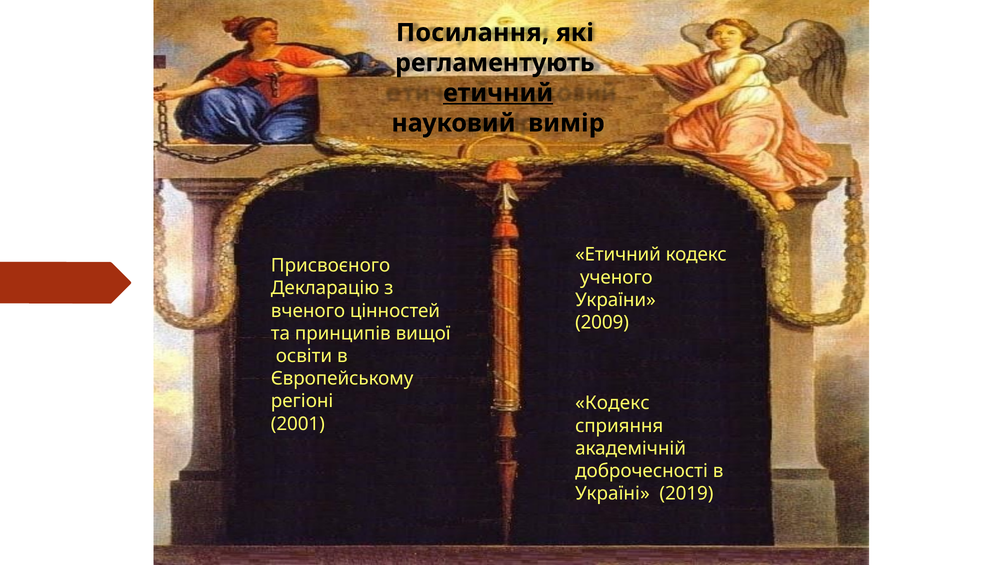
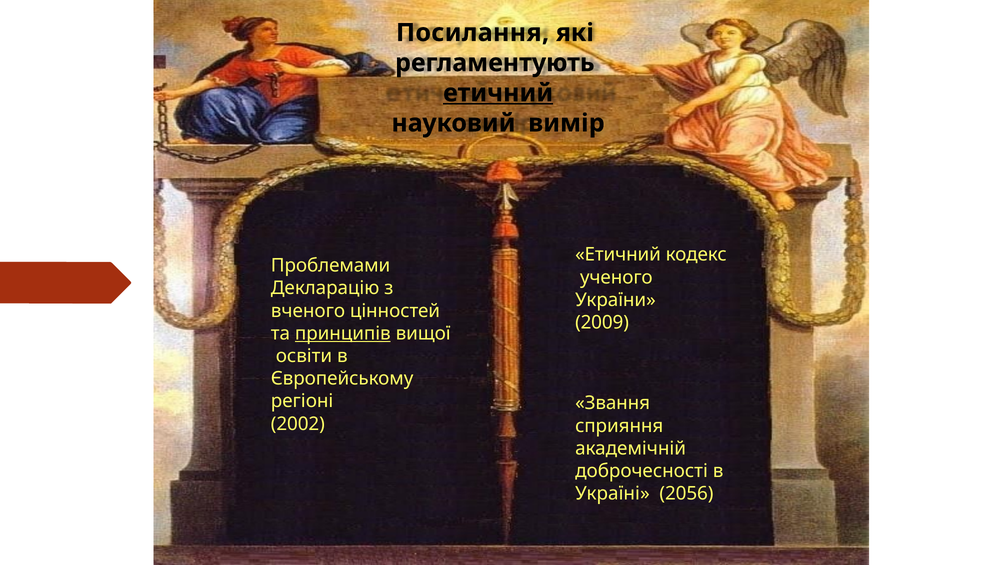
Присвоєного: Присвоєного -> Проблемами
принципів underline: none -> present
Кодекс at (612, 404): Кодекс -> Звання
2001: 2001 -> 2002
2019: 2019 -> 2056
